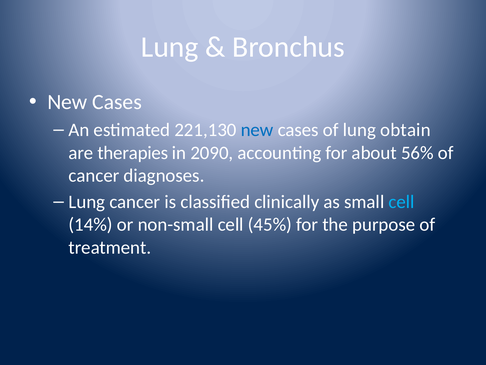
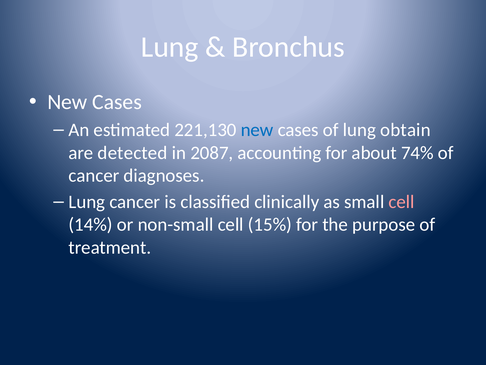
therapies: therapies -> detected
2090: 2090 -> 2087
56%: 56% -> 74%
cell at (402, 202) colour: light blue -> pink
45%: 45% -> 15%
